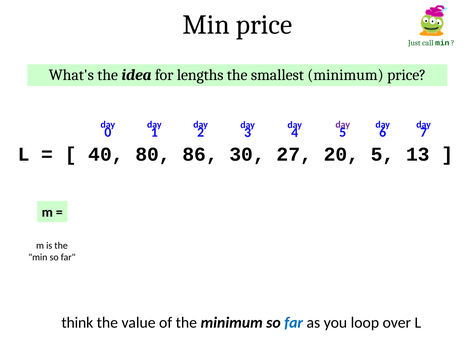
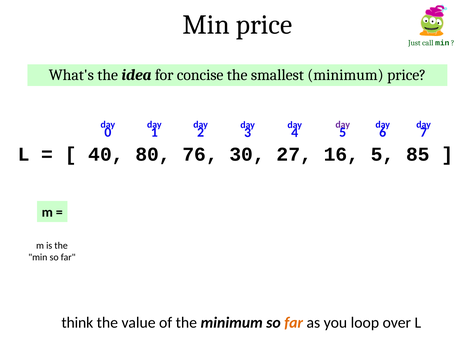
lengths: lengths -> concise
86: 86 -> 76
20: 20 -> 16
13: 13 -> 85
far at (294, 323) colour: blue -> orange
